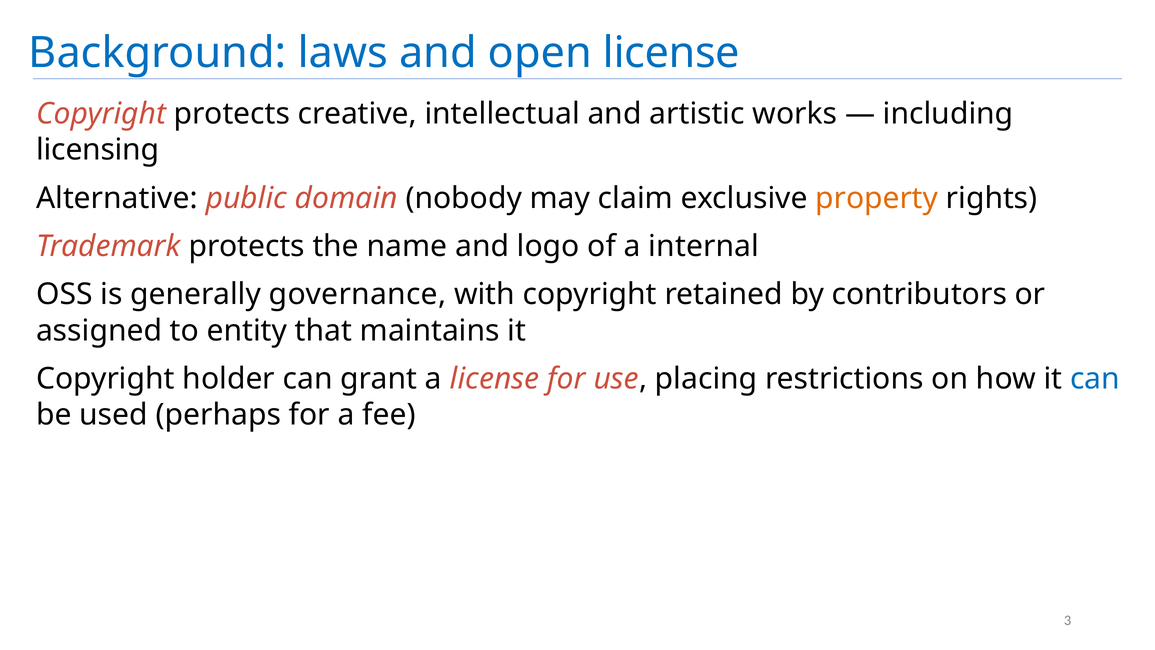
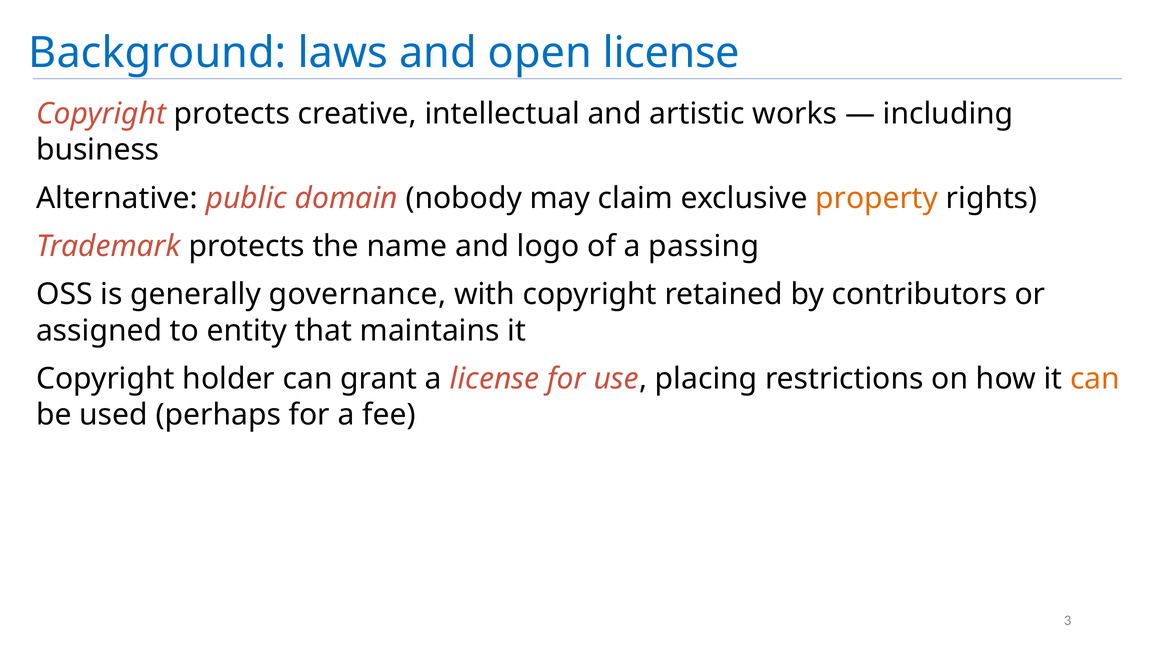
licensing: licensing -> business
internal: internal -> passing
can at (1095, 379) colour: blue -> orange
